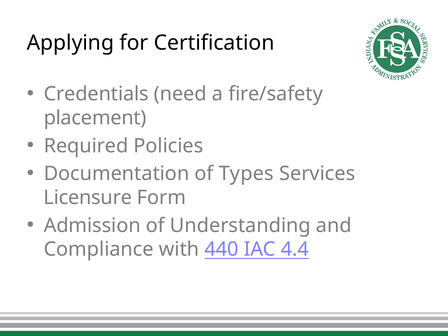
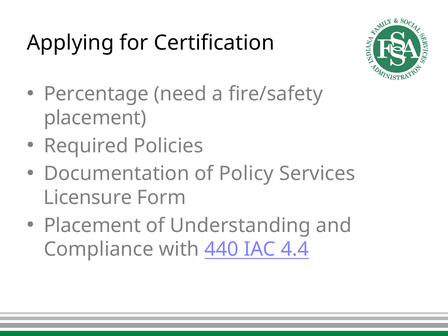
Credentials: Credentials -> Percentage
Types: Types -> Policy
Admission at (92, 225): Admission -> Placement
